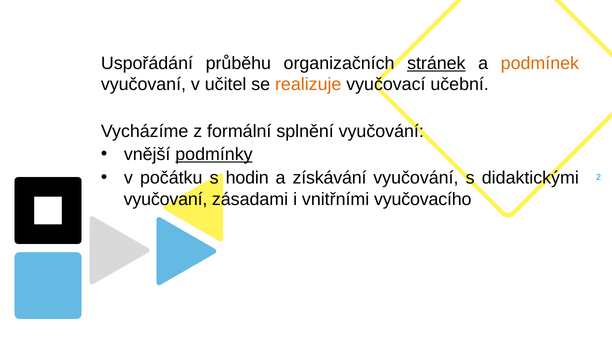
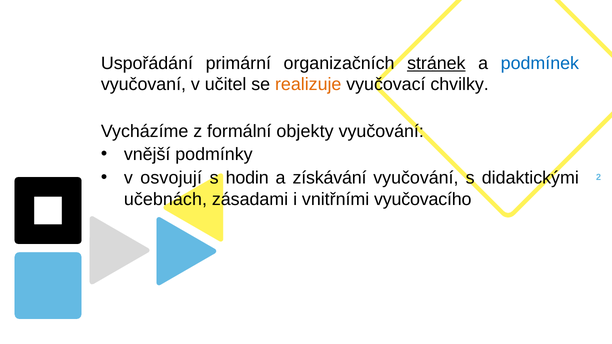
průběhu: průběhu -> primární
podmínek colour: orange -> blue
učební: učební -> chvilky
splnění: splnění -> objekty
podmínky underline: present -> none
počátku: počátku -> osvojují
vyučovaní at (166, 199): vyučovaní -> učebnách
